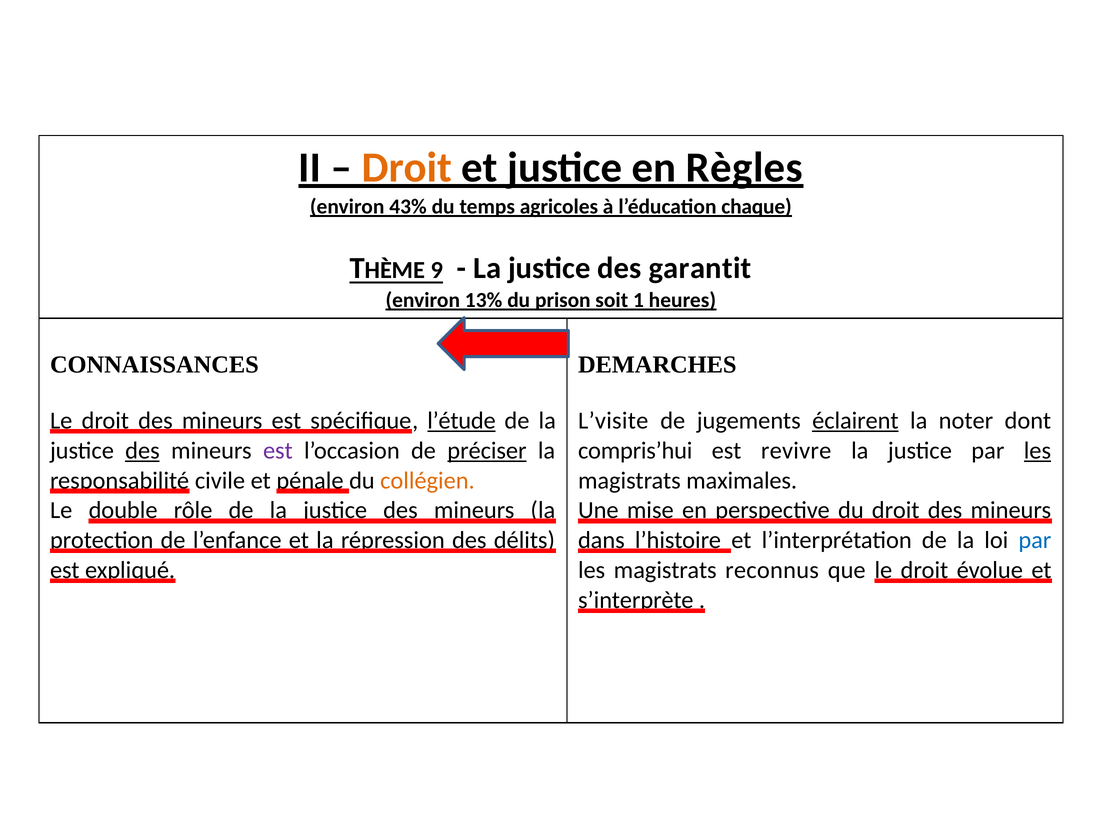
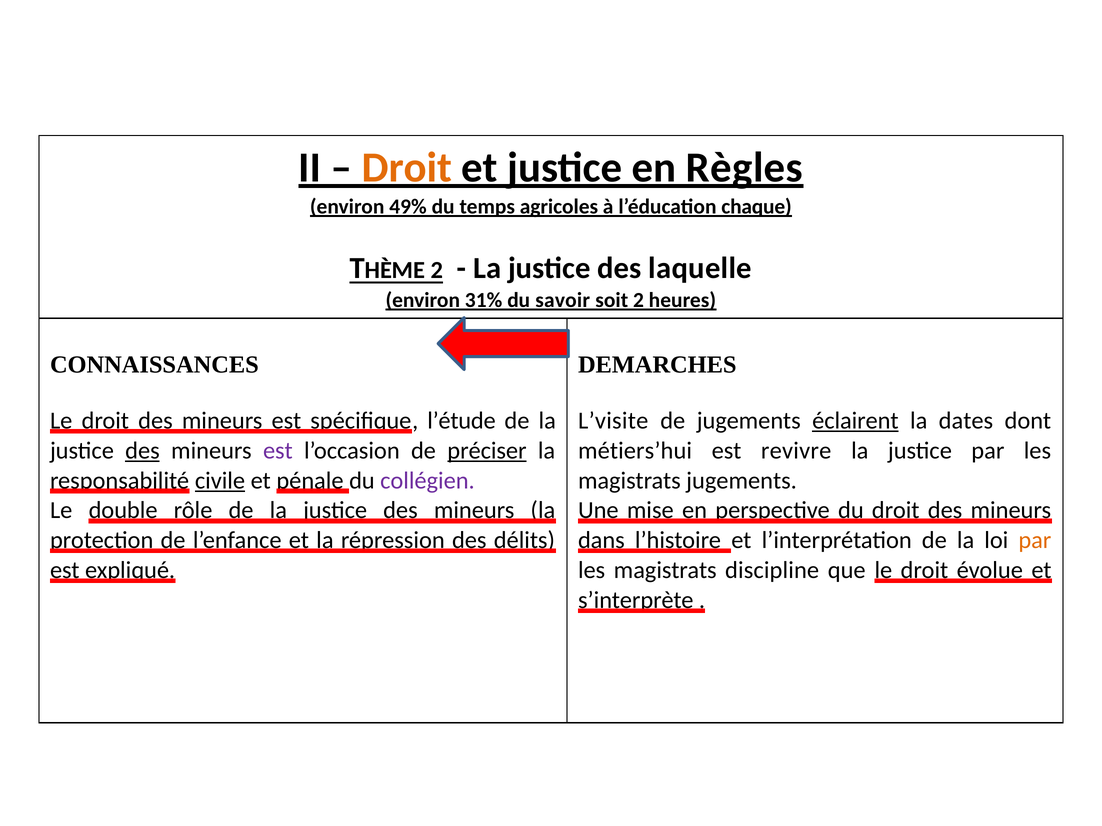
43%: 43% -> 49%
9 at (437, 271): 9 -> 2
garantit: garantit -> laquelle
13%: 13% -> 31%
prison: prison -> savoir
soit 1: 1 -> 2
l’étude underline: present -> none
noter: noter -> dates
compris’hui: compris’hui -> métiers’hui
les at (1037, 451) underline: present -> none
civile underline: none -> present
collégien colour: orange -> purple
magistrats maximales: maximales -> jugements
par at (1035, 541) colour: blue -> orange
reconnus: reconnus -> discipline
